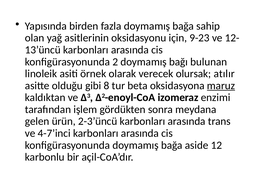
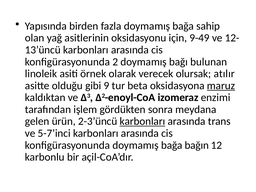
9-23: 9-23 -> 9-49
8: 8 -> 9
karbonları at (142, 121) underline: none -> present
4-7’inci: 4-7’inci -> 5-7’inci
aside: aside -> bağın
